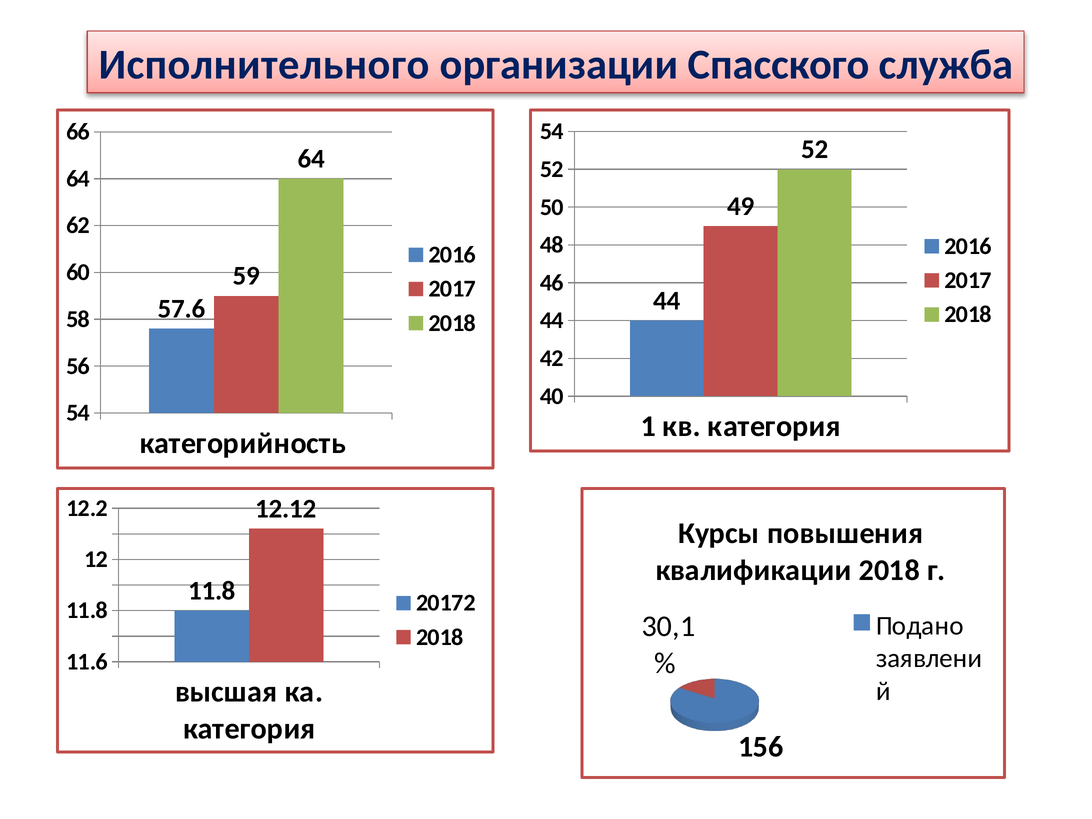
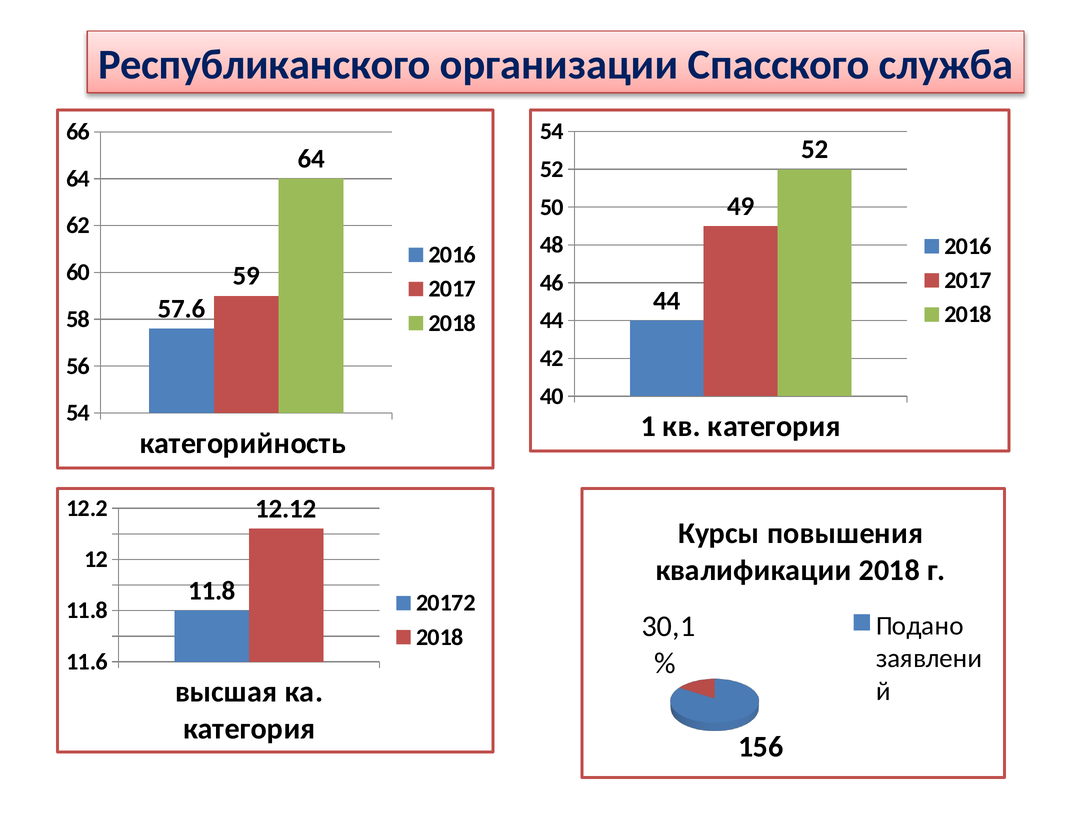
Исполнительного: Исполнительного -> Республиканского
